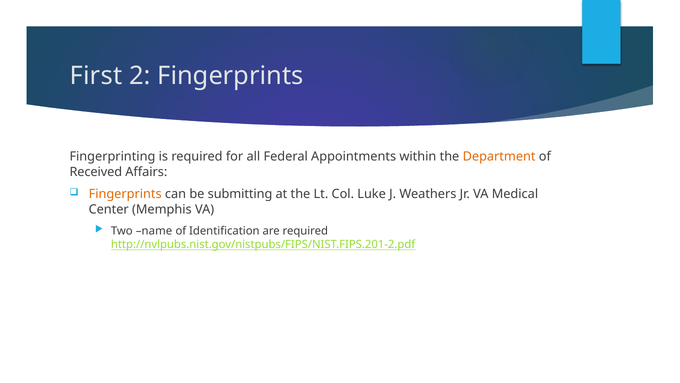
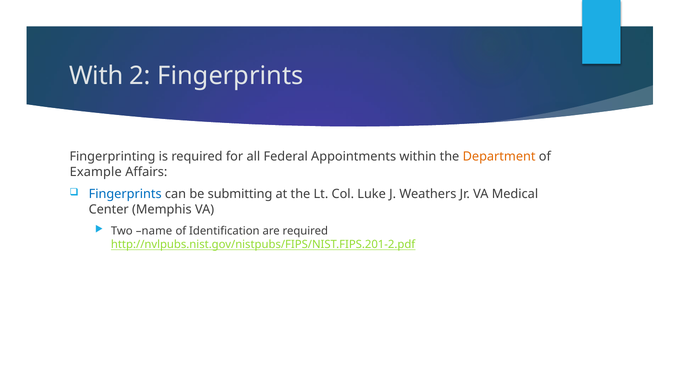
First: First -> With
Received: Received -> Example
Fingerprints at (125, 194) colour: orange -> blue
